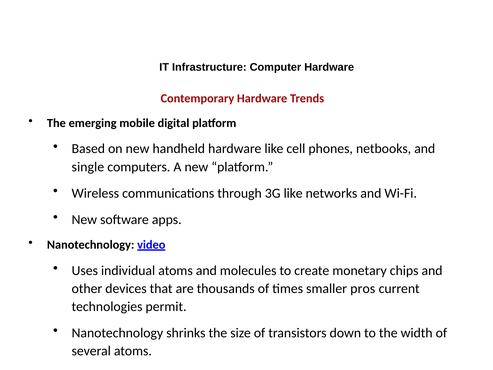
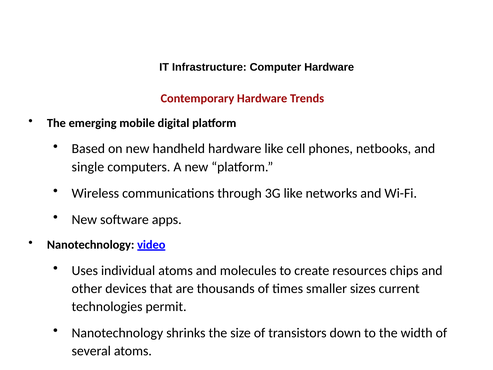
monetary: monetary -> resources
pros: pros -> sizes
